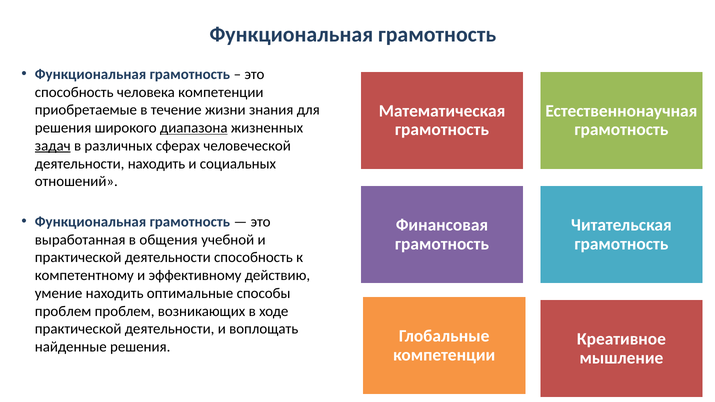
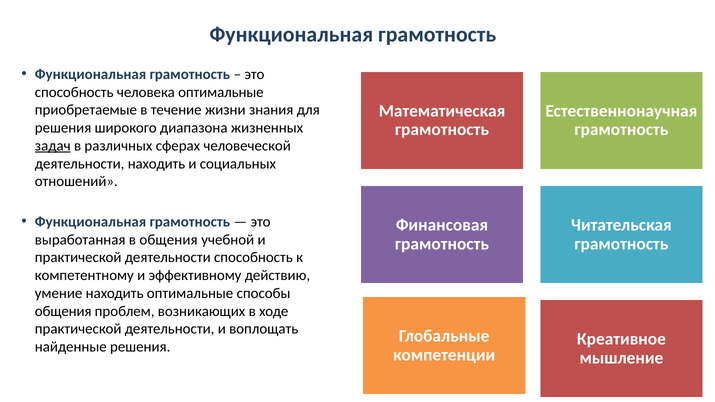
человека компетенции: компетенции -> оптимальные
диапазона underline: present -> none
проблем at (63, 311): проблем -> общения
